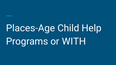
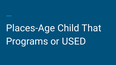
Help: Help -> That
WITH: WITH -> USED
